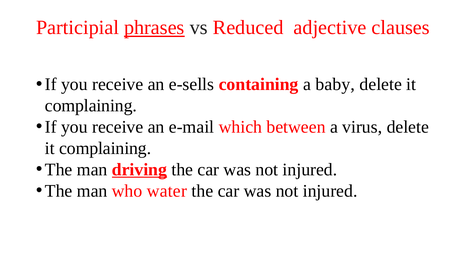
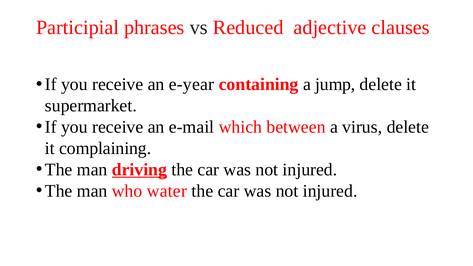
phrases underline: present -> none
e-sells: e-sells -> e-year
baby: baby -> jump
complaining at (91, 106): complaining -> supermarket
